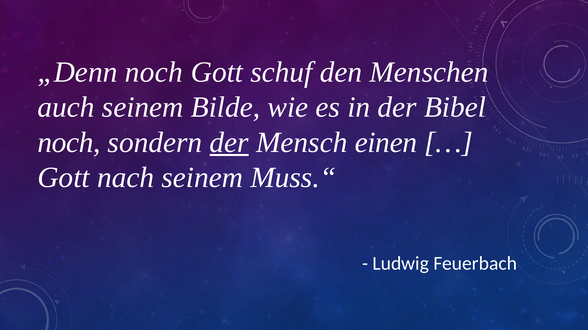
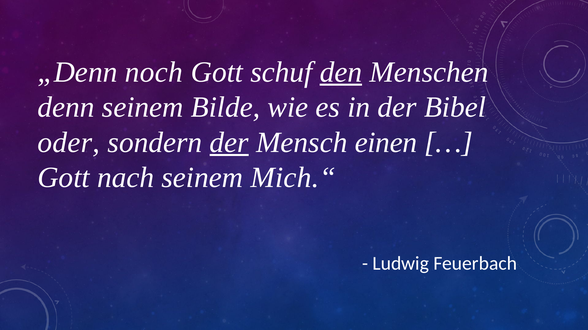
den underline: none -> present
auch: auch -> denn
noch at (69, 143): noch -> oder
Muss.“: Muss.“ -> Mich.“
